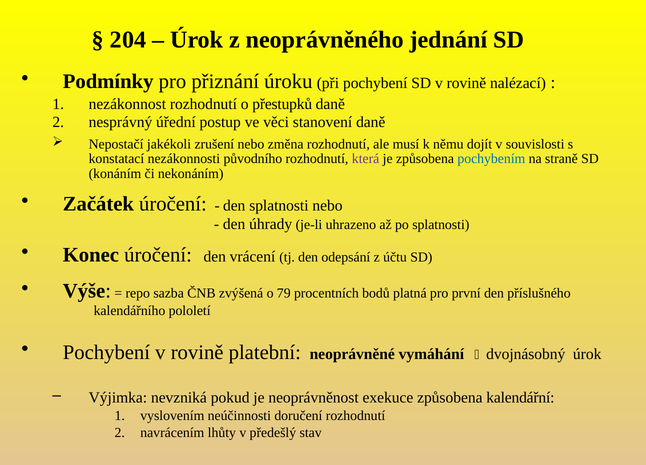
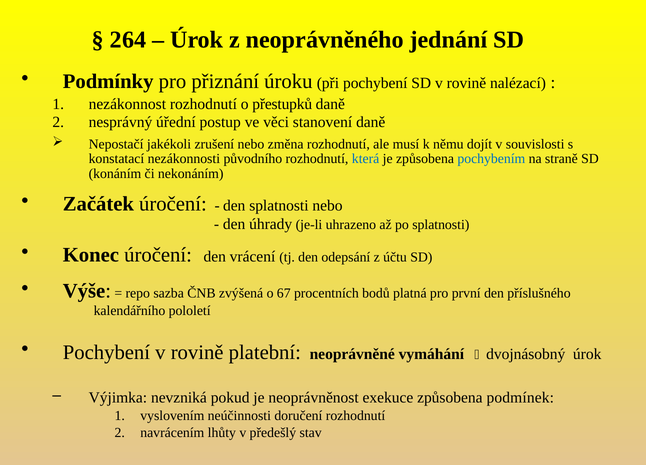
204: 204 -> 264
která colour: purple -> blue
79: 79 -> 67
kalendářní: kalendářní -> podmínek
